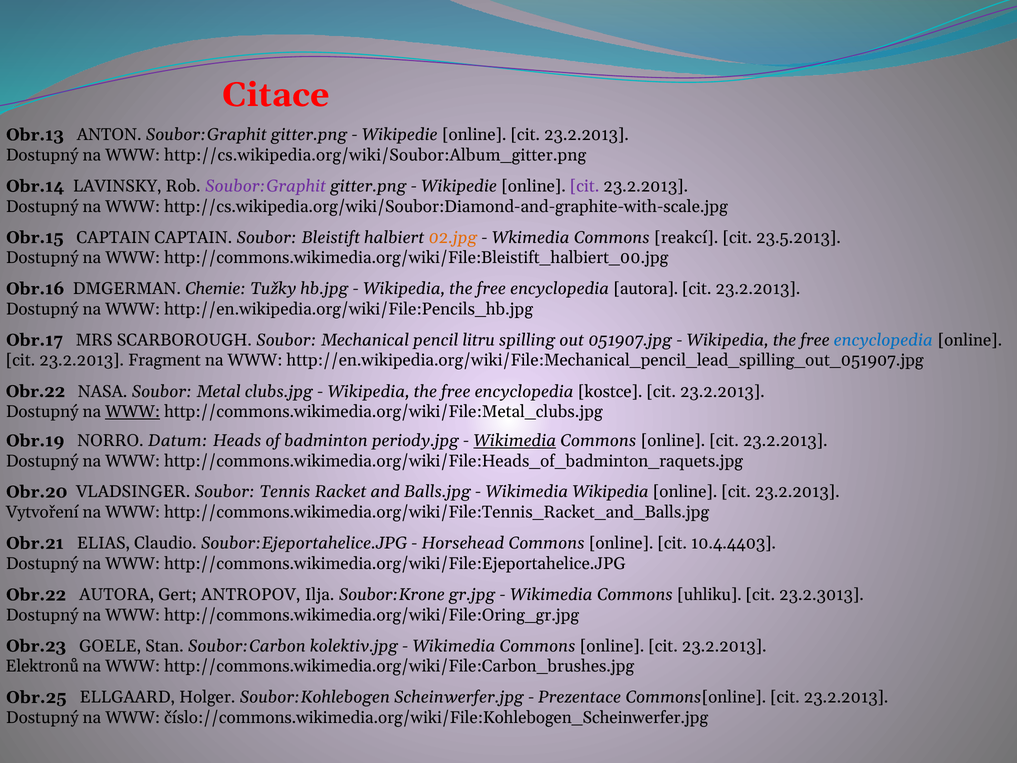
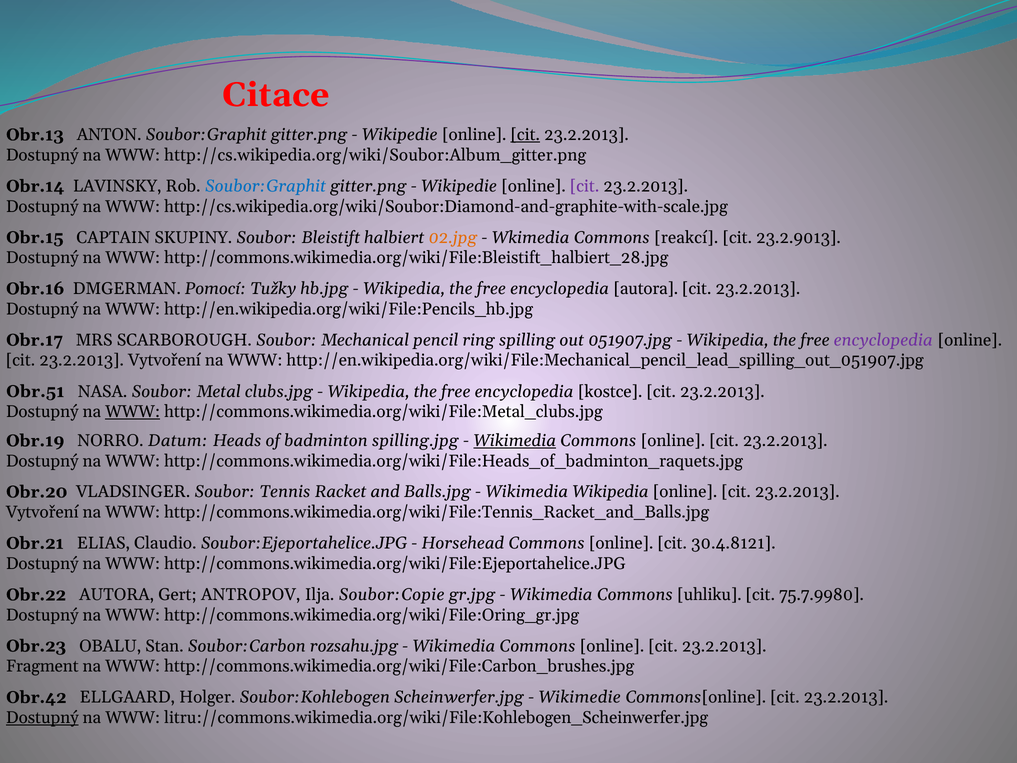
cit at (525, 135) underline: none -> present
Soubor:Graphit at (266, 186) colour: purple -> blue
CAPTAIN CAPTAIN: CAPTAIN -> SKUPINY
23.5.2013: 23.5.2013 -> 23.2.9013
http://commons.wikimedia.org/wiki/File:Bleistift_halbiert_00.jpg: http://commons.wikimedia.org/wiki/File:Bleistift_halbiert_00.jpg -> http://commons.wikimedia.org/wiki/File:Bleistift_halbiert_28.jpg
Chemie: Chemie -> Pomocí
litru: litru -> ring
encyclopedia at (883, 340) colour: blue -> purple
Fragment at (164, 360): Fragment -> Vytvoření
Obr.22 at (35, 391): Obr.22 -> Obr.51
periody.jpg: periody.jpg -> spilling.jpg
10.4.4403: 10.4.4403 -> 30.4.8121
Soubor:Krone: Soubor:Krone -> Soubor:Copie
23.2.3013: 23.2.3013 -> 75.7.9980
GOELE: GOELE -> OBALU
kolektiv.jpg: kolektiv.jpg -> rozsahu.jpg
Elektronů: Elektronů -> Fragment
Obr.25: Obr.25 -> Obr.42
Prezentace: Prezentace -> Wikimedie
Dostupný at (42, 717) underline: none -> present
číslo://commons.wikimedia.org/wiki/File:Kohlebogen_Scheinwerfer.jpg: číslo://commons.wikimedia.org/wiki/File:Kohlebogen_Scheinwerfer.jpg -> litru://commons.wikimedia.org/wiki/File:Kohlebogen_Scheinwerfer.jpg
